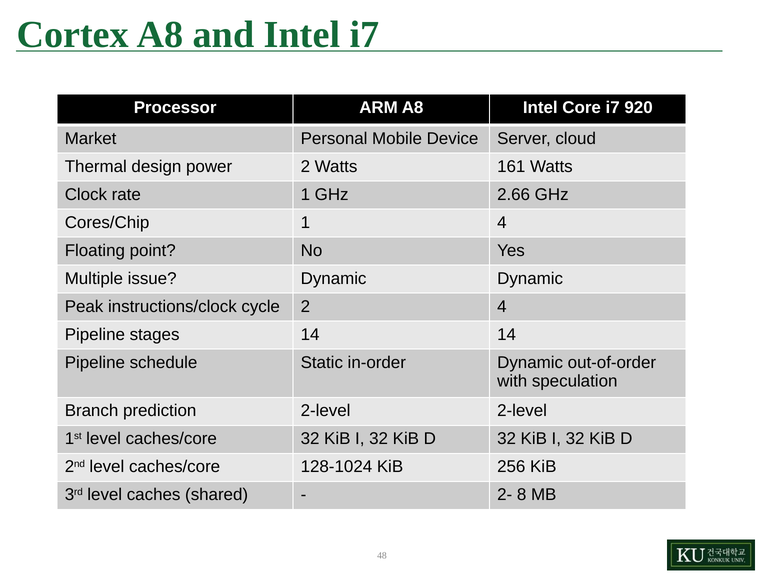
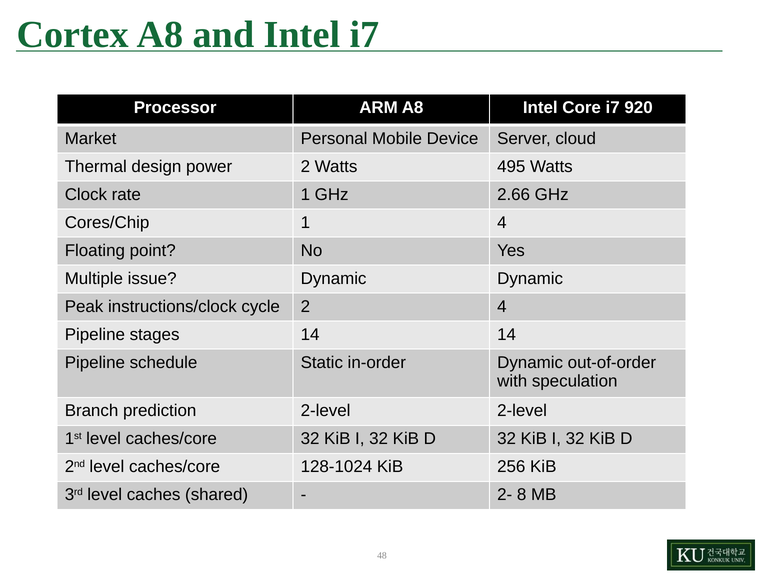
161: 161 -> 495
